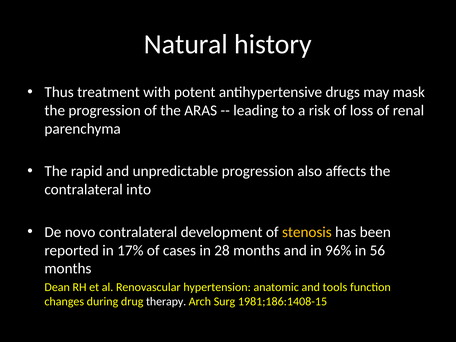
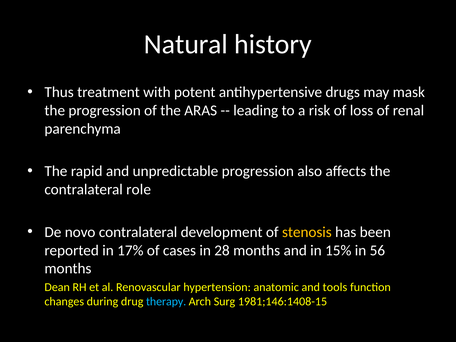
into: into -> role
96%: 96% -> 15%
therapy colour: white -> light blue
1981;186:1408-15: 1981;186:1408-15 -> 1981;146:1408-15
